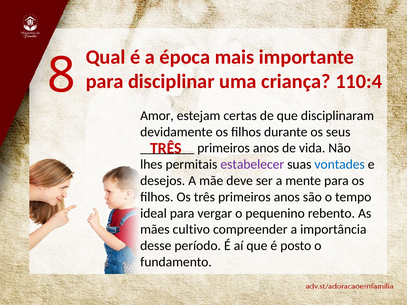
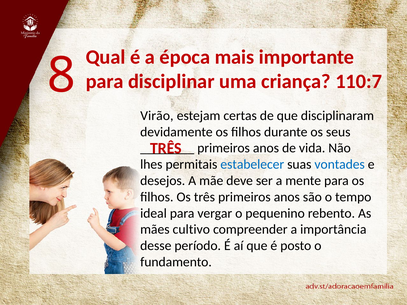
110:4: 110:4 -> 110:7
Amor: Amor -> Virão
estabelecer colour: purple -> blue
